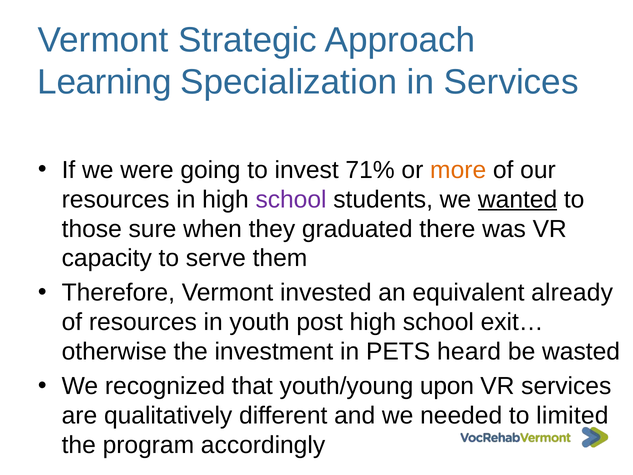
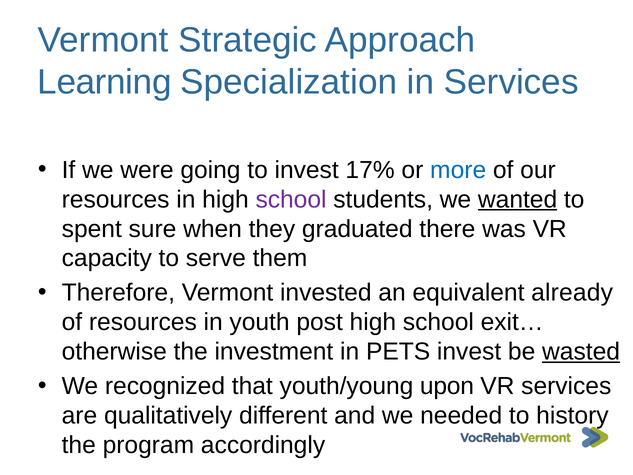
71%: 71% -> 17%
more colour: orange -> blue
those: those -> spent
PETS heard: heard -> invest
wasted underline: none -> present
limited: limited -> history
